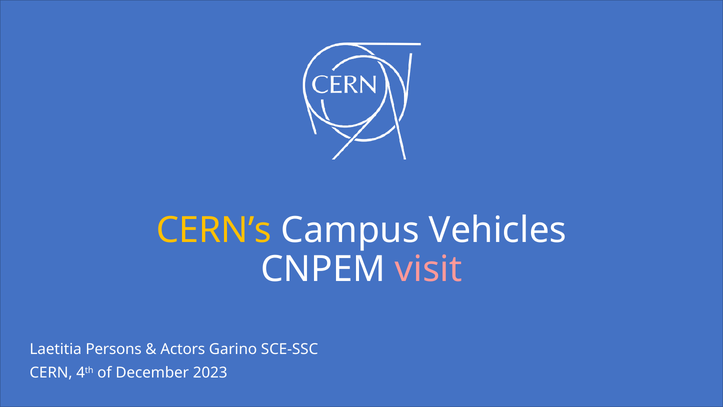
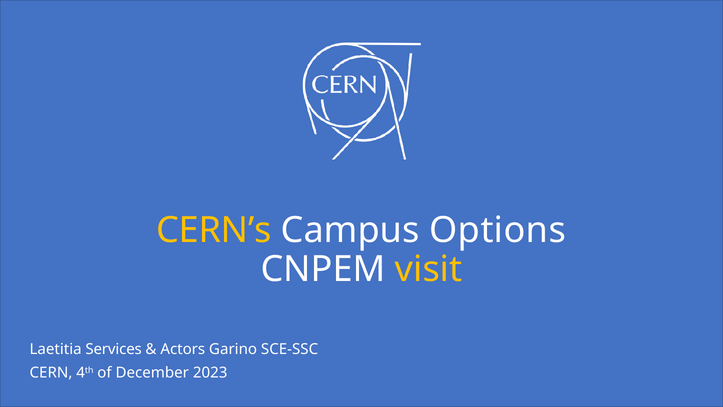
Vehicles: Vehicles -> Options
visit colour: pink -> yellow
Persons: Persons -> Services
